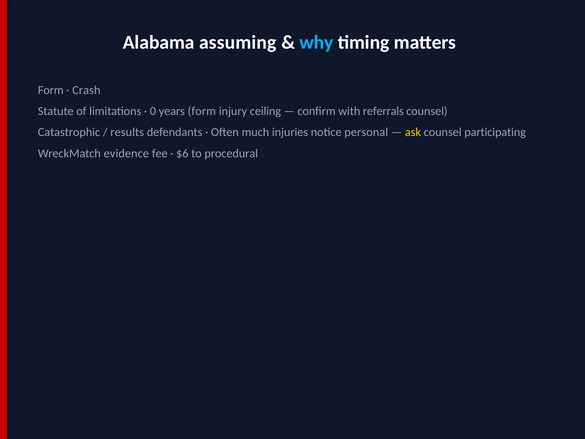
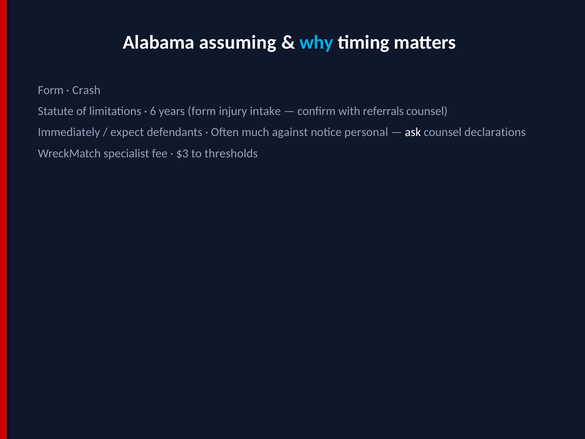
0: 0 -> 6
ceiling: ceiling -> intake
Catastrophic: Catastrophic -> Immediately
results: results -> expect
injuries: injuries -> against
ask colour: yellow -> white
participating: participating -> declarations
evidence: evidence -> specialist
$6: $6 -> $3
procedural: procedural -> thresholds
